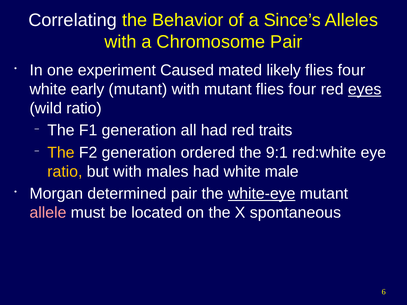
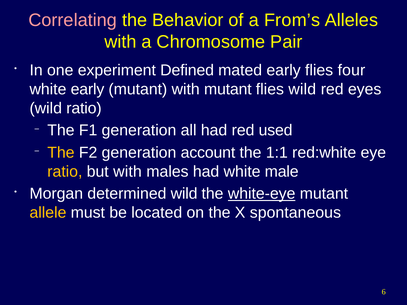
Correlating colour: white -> pink
Since’s: Since’s -> From’s
Caused: Caused -> Defined
mated likely: likely -> early
four at (302, 89): four -> wild
eyes underline: present -> none
traits: traits -> used
ordered: ordered -> account
9:1: 9:1 -> 1:1
determined pair: pair -> wild
allele colour: pink -> yellow
